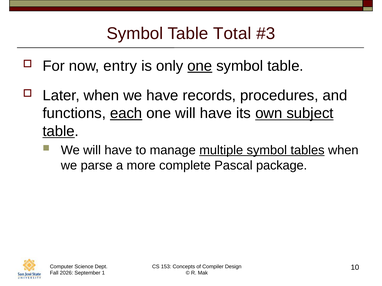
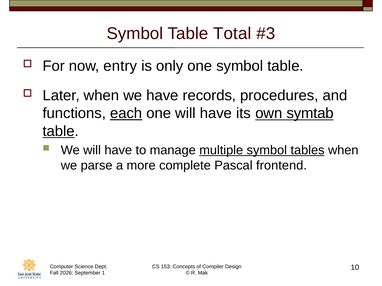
one at (200, 66) underline: present -> none
subject: subject -> symtab
package: package -> frontend
